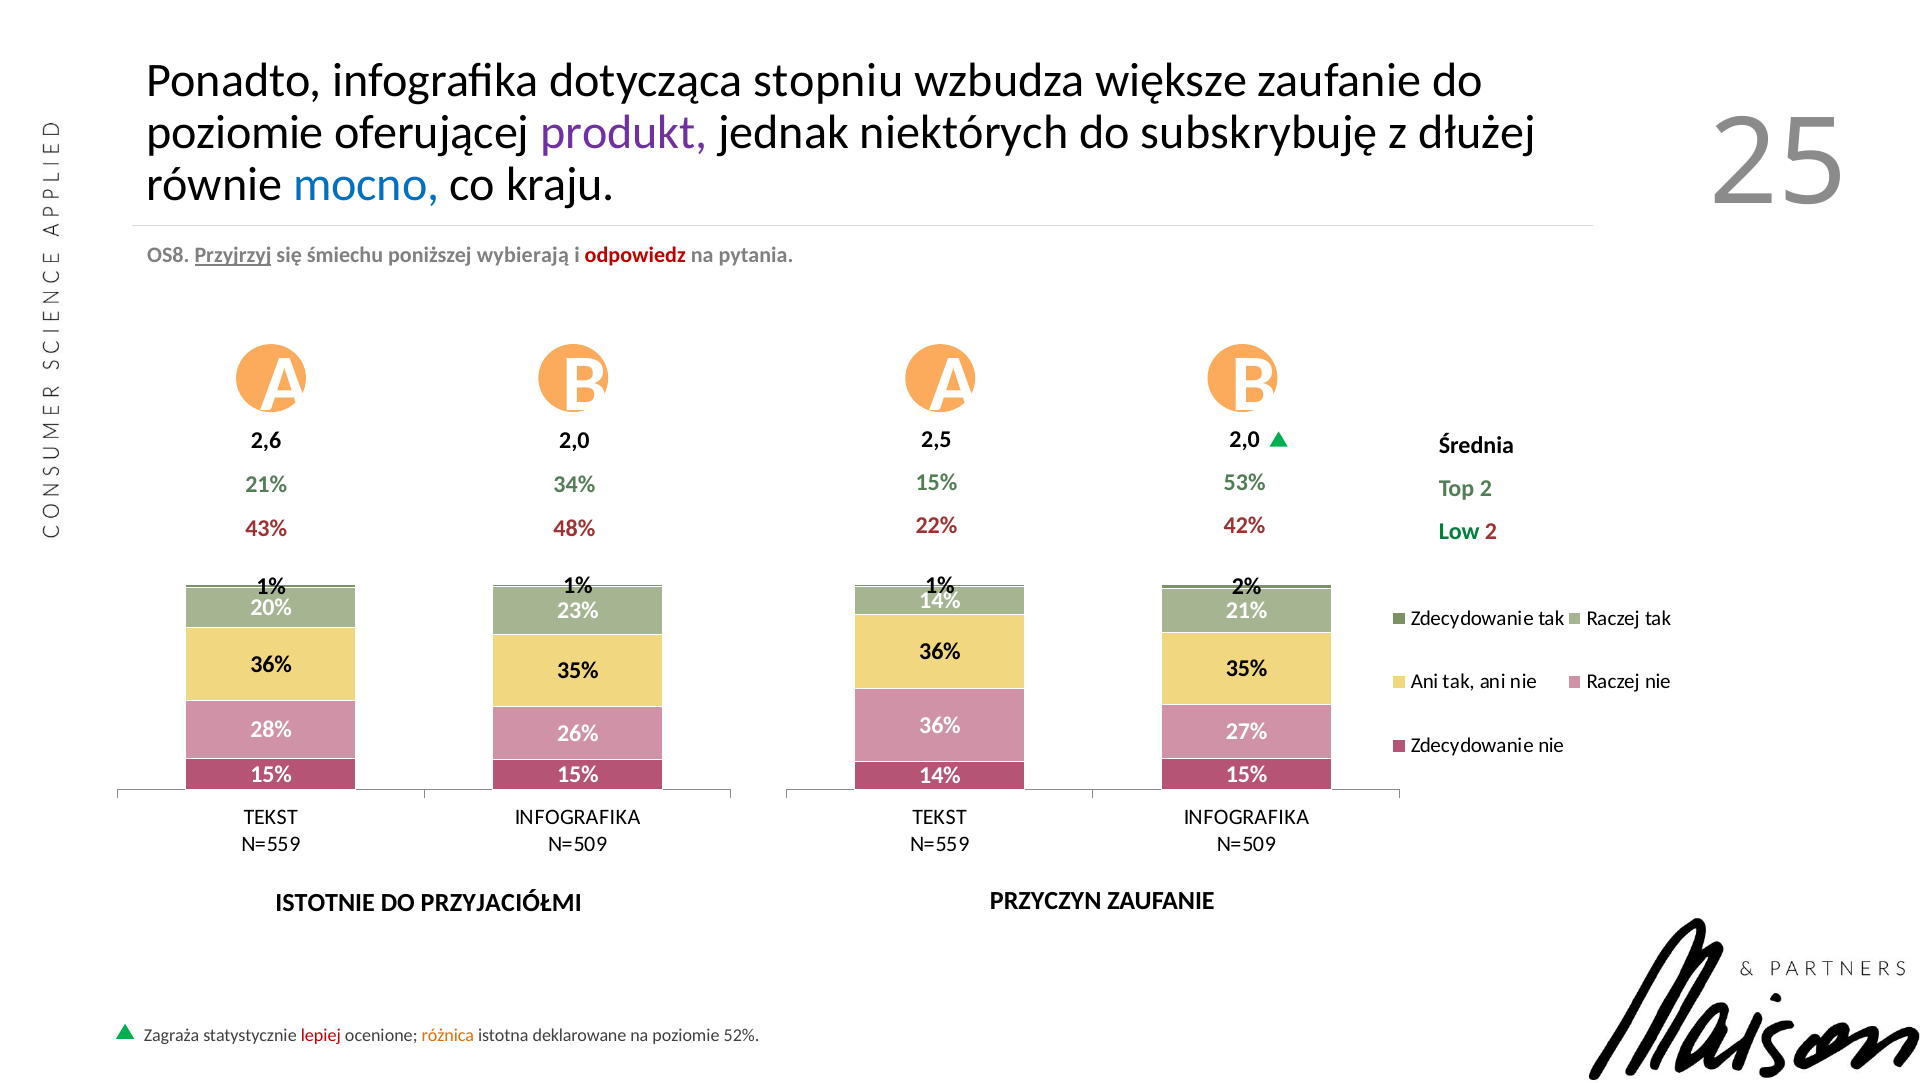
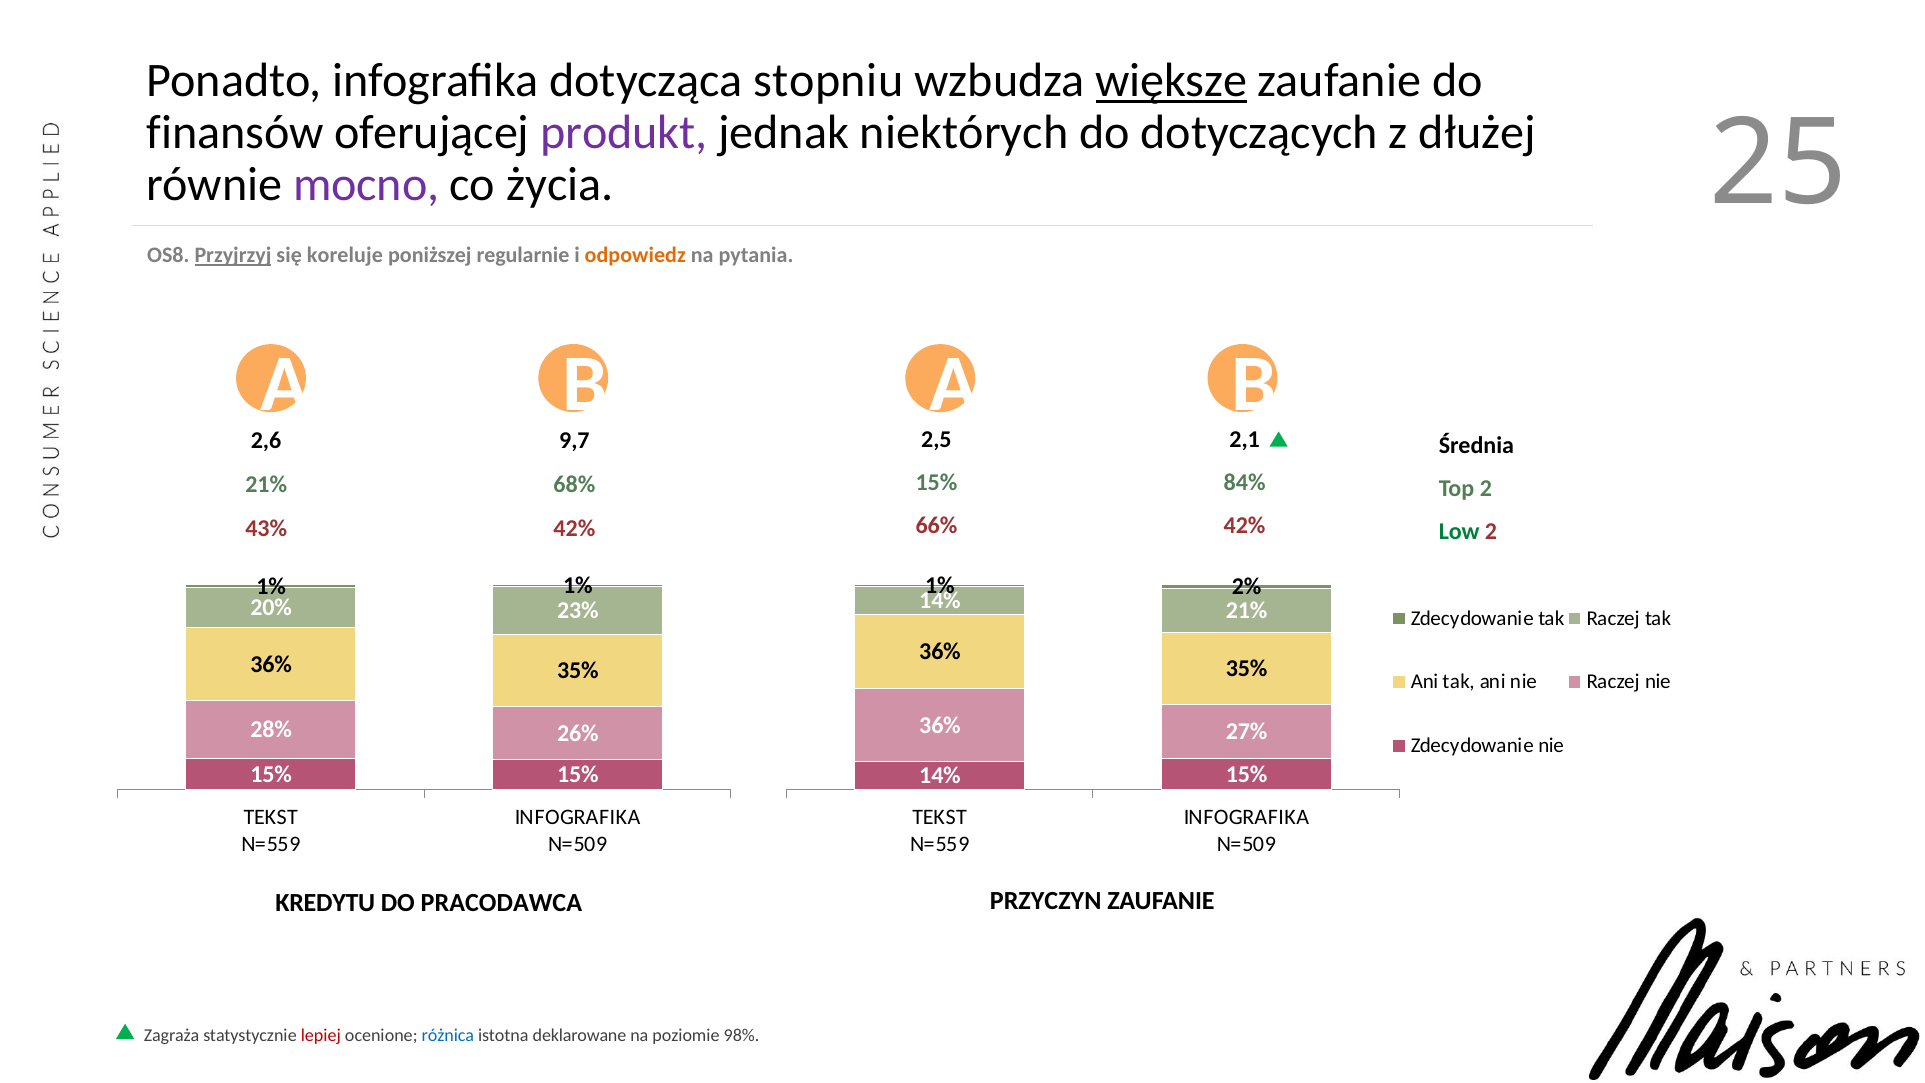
większe underline: none -> present
poziomie at (235, 132): poziomie -> finansów
subskrybuję: subskrybuję -> dotyczących
mocno colour: blue -> purple
kraju: kraju -> życia
śmiechu: śmiechu -> koreluje
wybierają: wybierają -> regularnie
odpowiedz colour: red -> orange
2,5 2,0: 2,0 -> 2,1
2,6 2,0: 2,0 -> 9,7
53%: 53% -> 84%
34%: 34% -> 68%
22%: 22% -> 66%
43% 48%: 48% -> 42%
ISTOTNIE: ISTOTNIE -> KREDYTU
PRZYJACIÓŁMI: PRZYJACIÓŁMI -> PRACODAWCA
różnica colour: orange -> blue
52%: 52% -> 98%
